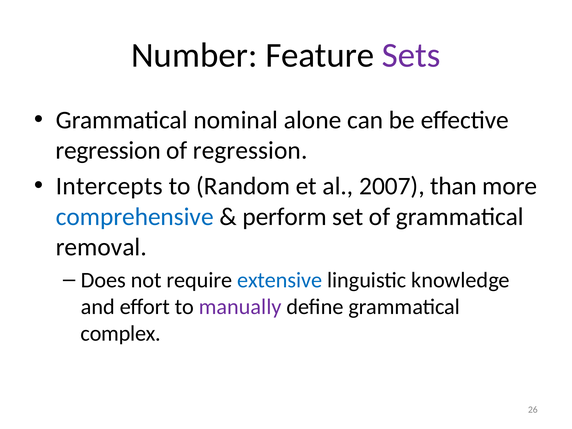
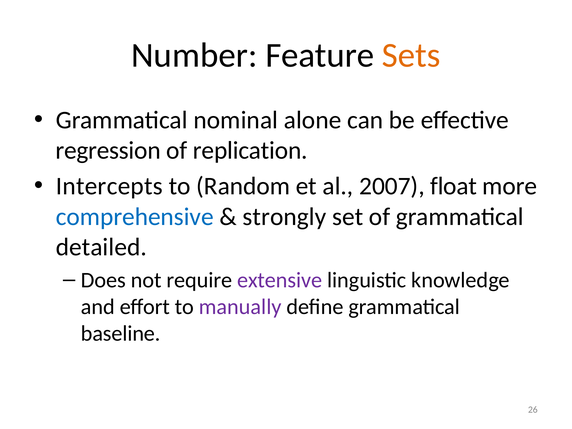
Sets colour: purple -> orange
of regression: regression -> replication
than: than -> float
perform: perform -> strongly
removal: removal -> detailed
extensive colour: blue -> purple
complex: complex -> baseline
